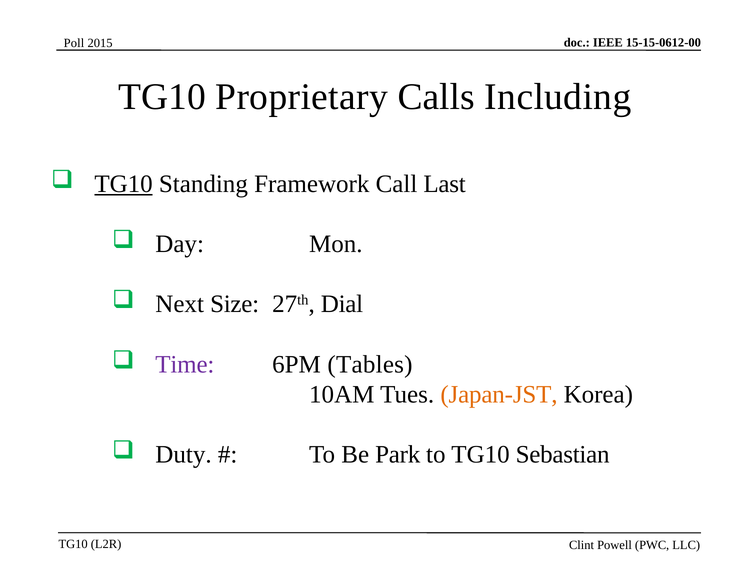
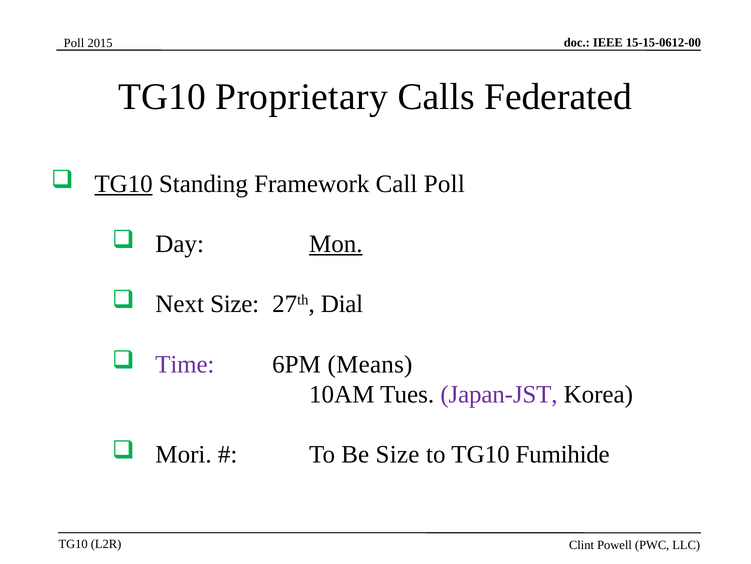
Including: Including -> Federated
Call Last: Last -> Poll
Mon underline: none -> present
Tables: Tables -> Means
Japan-JST colour: orange -> purple
Duty: Duty -> Mori
Be Park: Park -> Size
Sebastian: Sebastian -> Fumihide
